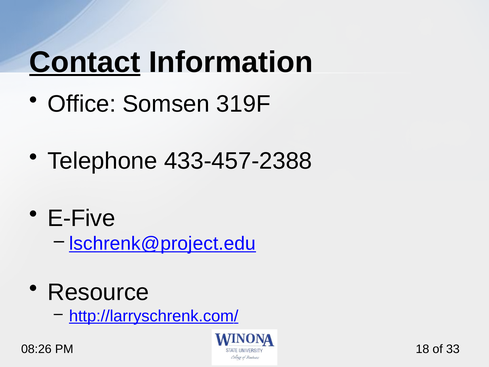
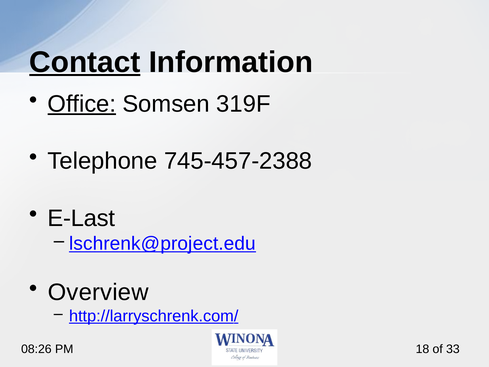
Office underline: none -> present
433-457-2388: 433-457-2388 -> 745-457-2388
E-Five: E-Five -> E-Last
Resource: Resource -> Overview
